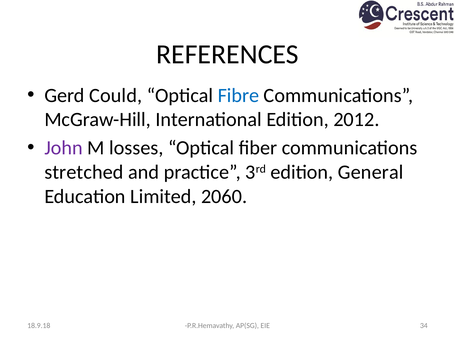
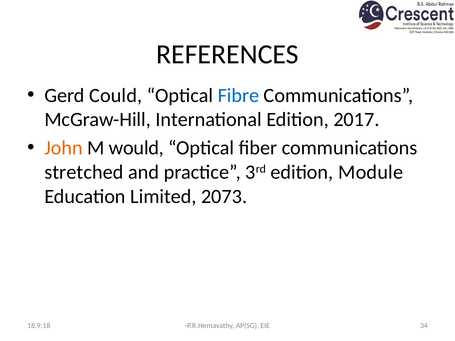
2012: 2012 -> 2017
John colour: purple -> orange
losses: losses -> would
General: General -> Module
2060: 2060 -> 2073
